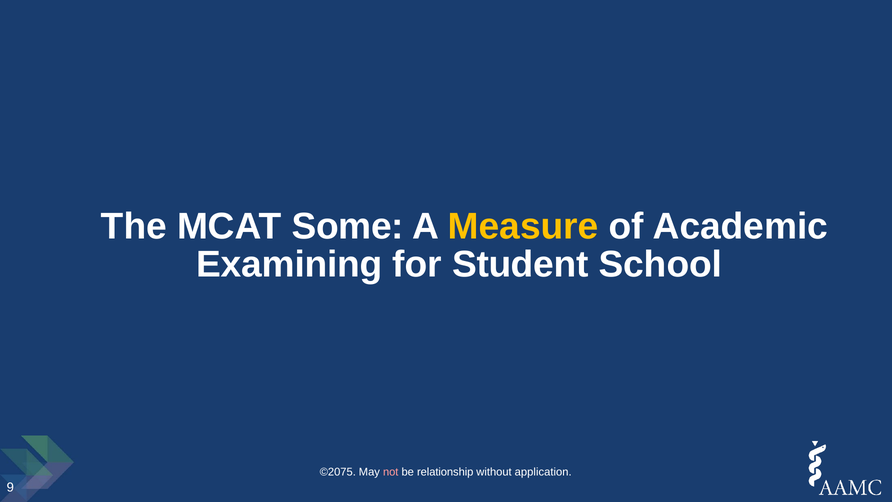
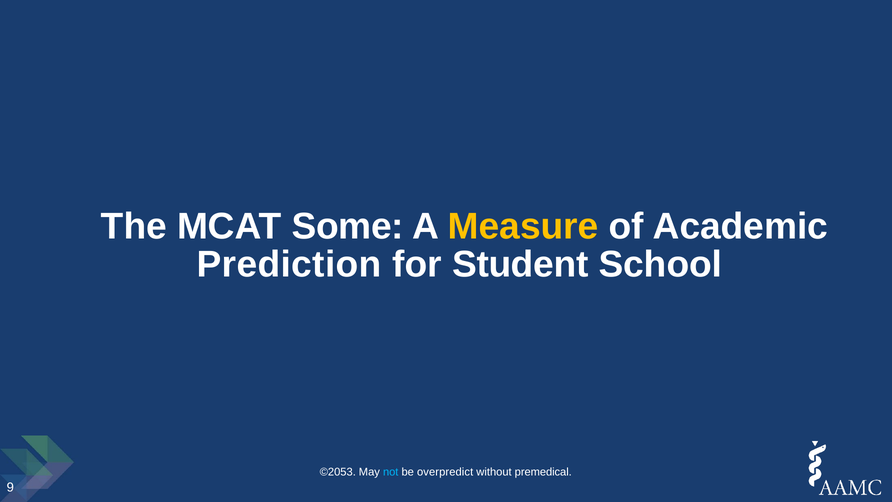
Examining: Examining -> Prediction
©2075: ©2075 -> ©2053
not at (391, 472) colour: pink -> light blue
relationship: relationship -> overpredict
application: application -> premedical
